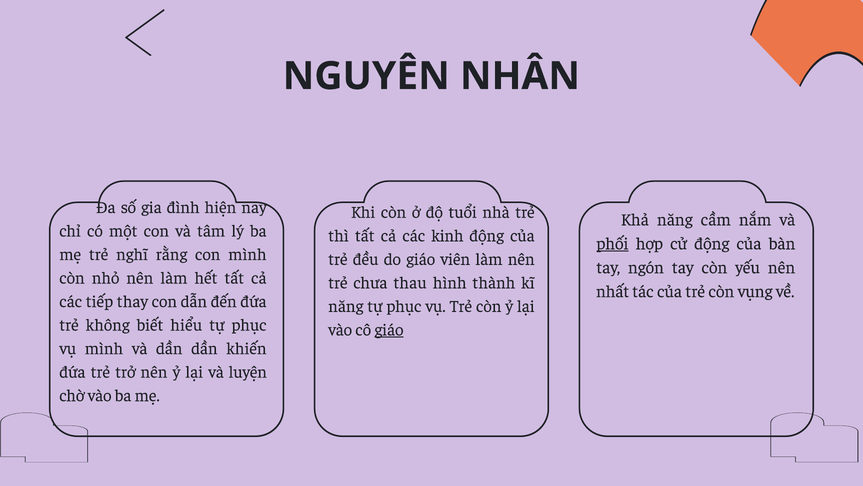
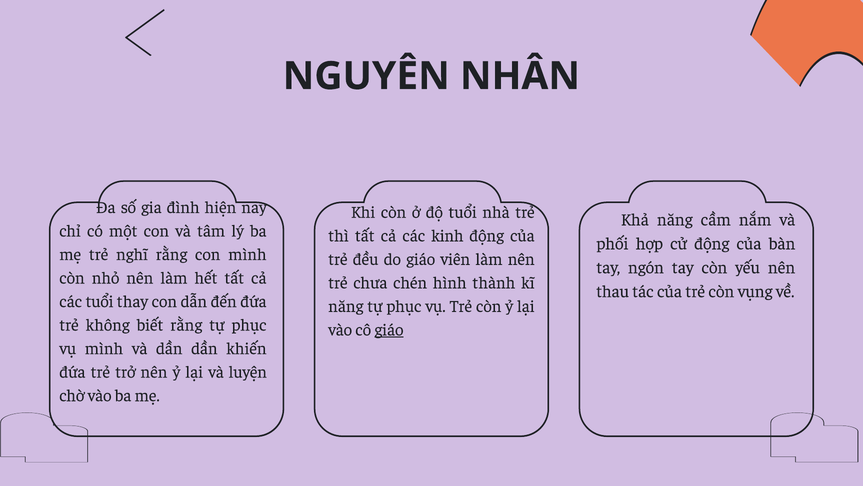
phối underline: present -> none
thau: thau -> chén
nhất: nhất -> thau
các tiếp: tiếp -> tuổi
biết hiểu: hiểu -> rằng
